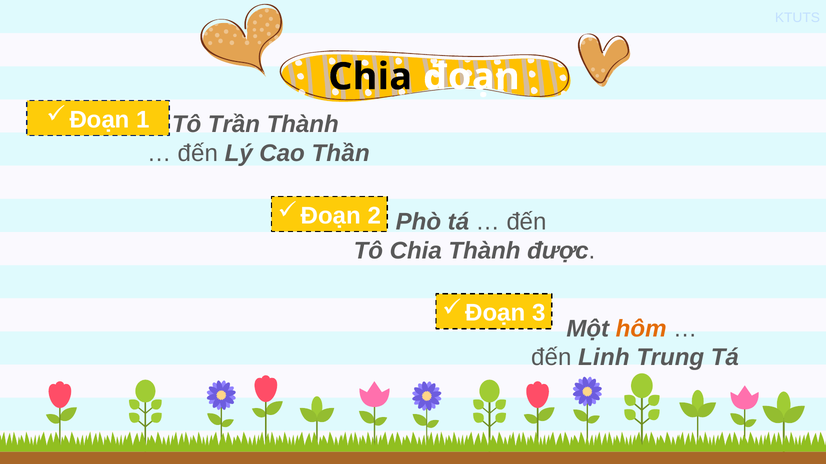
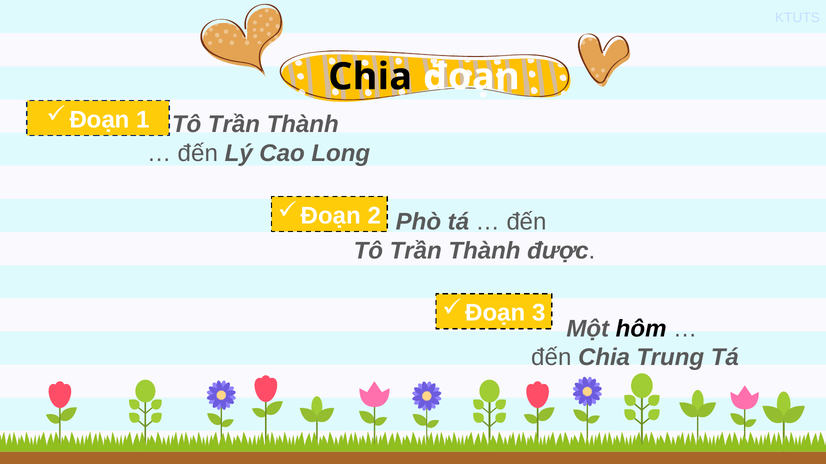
Thần: Thần -> Long
Chia at (416, 251): Chia -> Trần
hôm colour: orange -> black
đến Linh: Linh -> Chia
